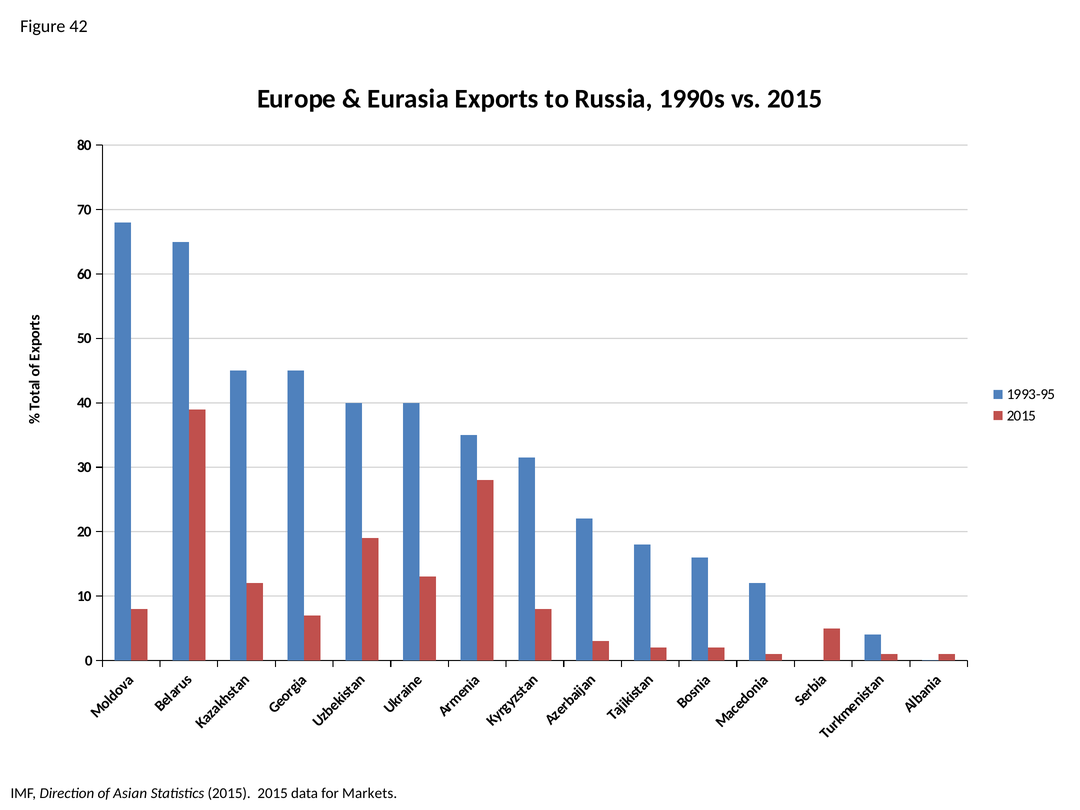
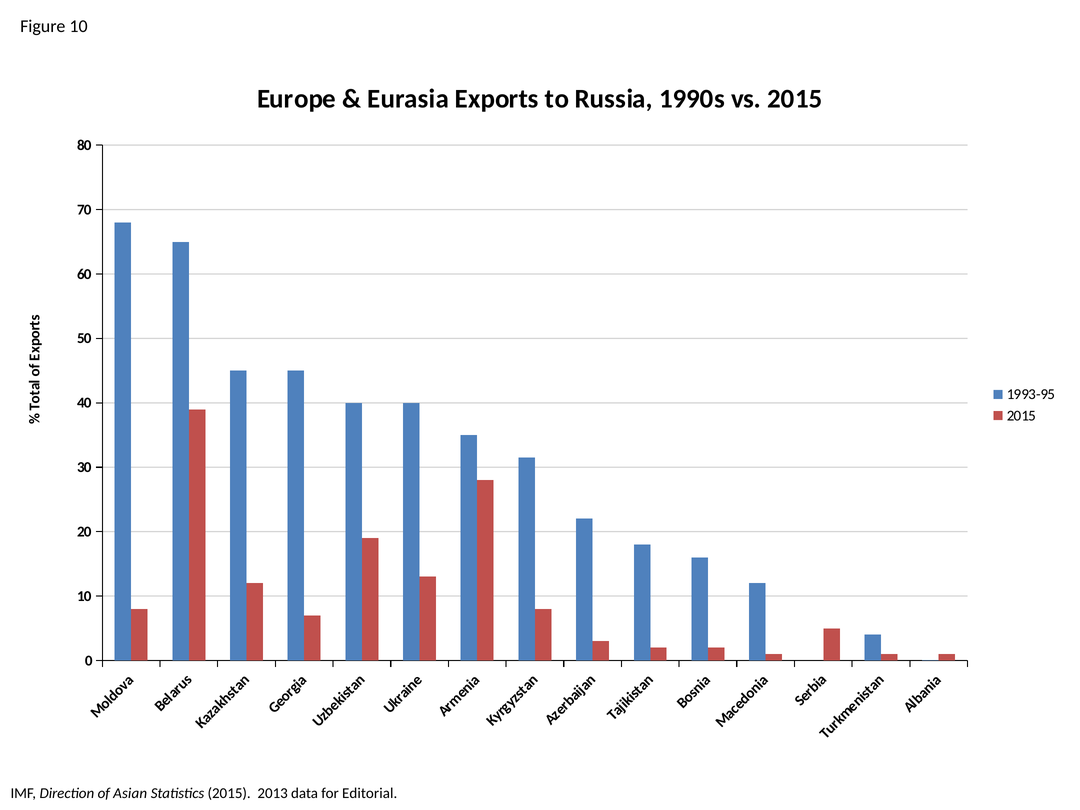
Figure 42: 42 -> 10
2015 2015: 2015 -> 2013
Markets: Markets -> Editorial
